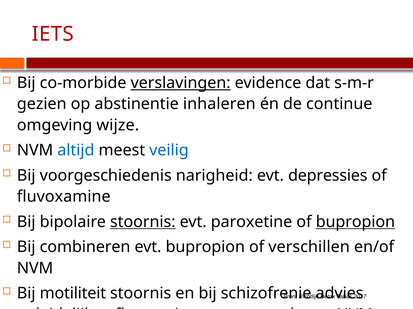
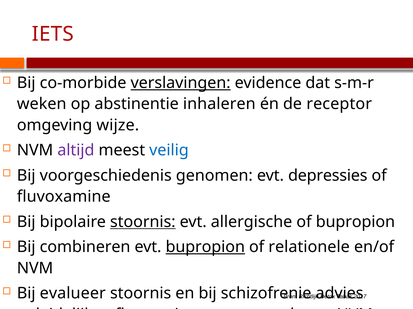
gezien: gezien -> weken
continue: continue -> receptor
altijd colour: blue -> purple
narigheid: narigheid -> genomen
paroxetine: paroxetine -> allergische
bupropion at (355, 222) underline: present -> none
bupropion at (205, 248) underline: none -> present
verschillen: verschillen -> relationele
motiliteit: motiliteit -> evalueer
